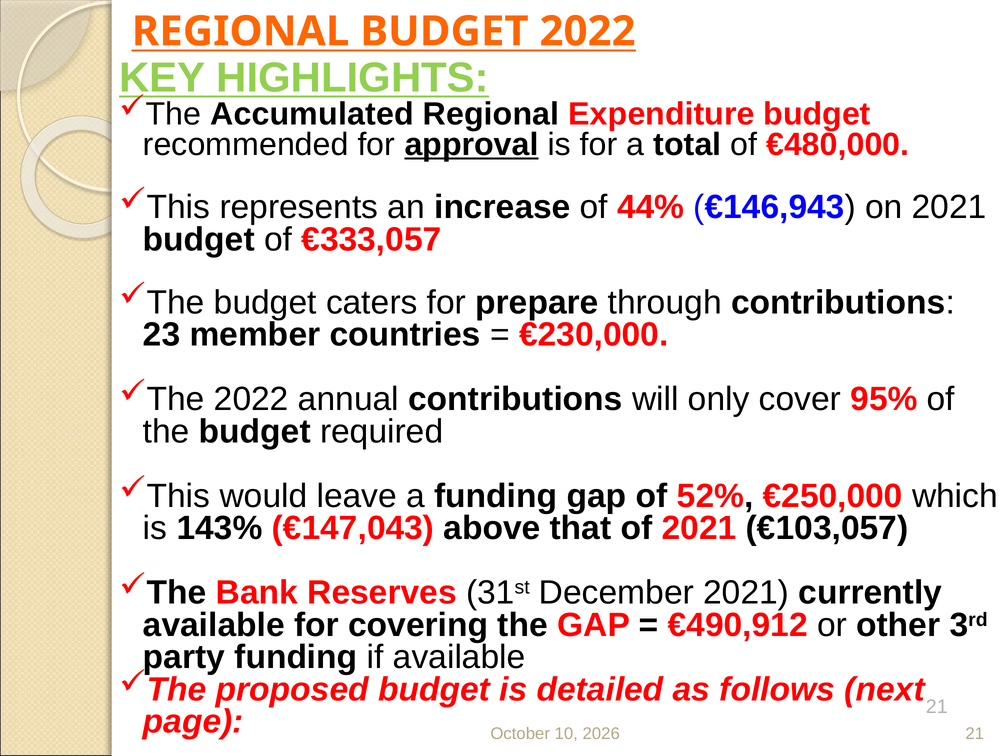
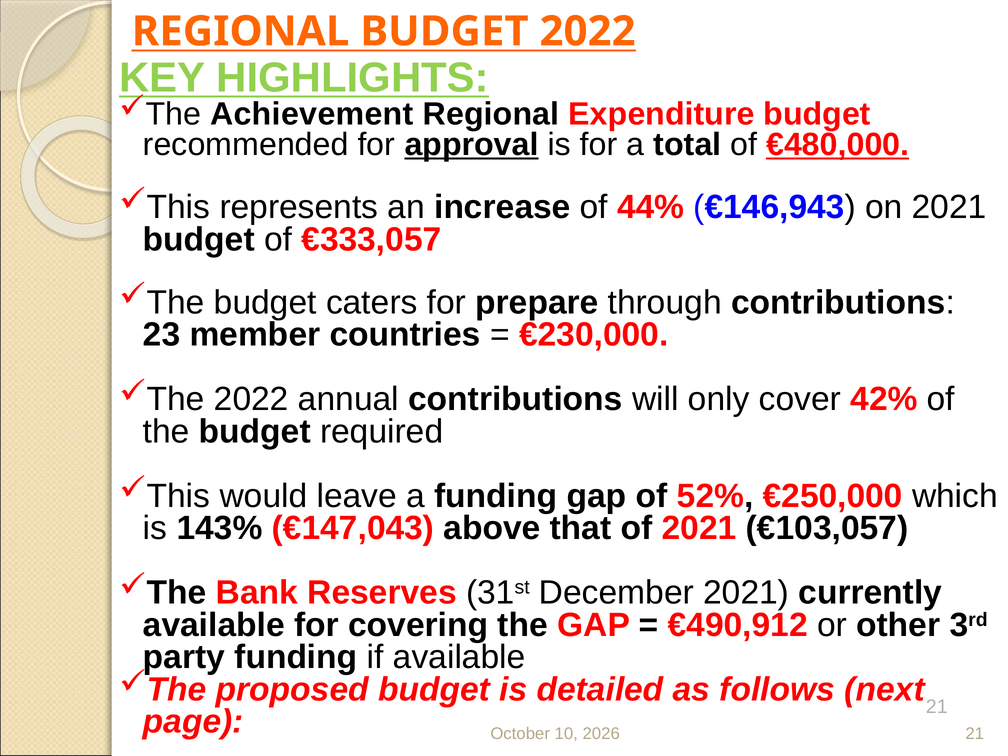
Accumulated: Accumulated -> Achievement
€480,000 underline: none -> present
95%: 95% -> 42%
